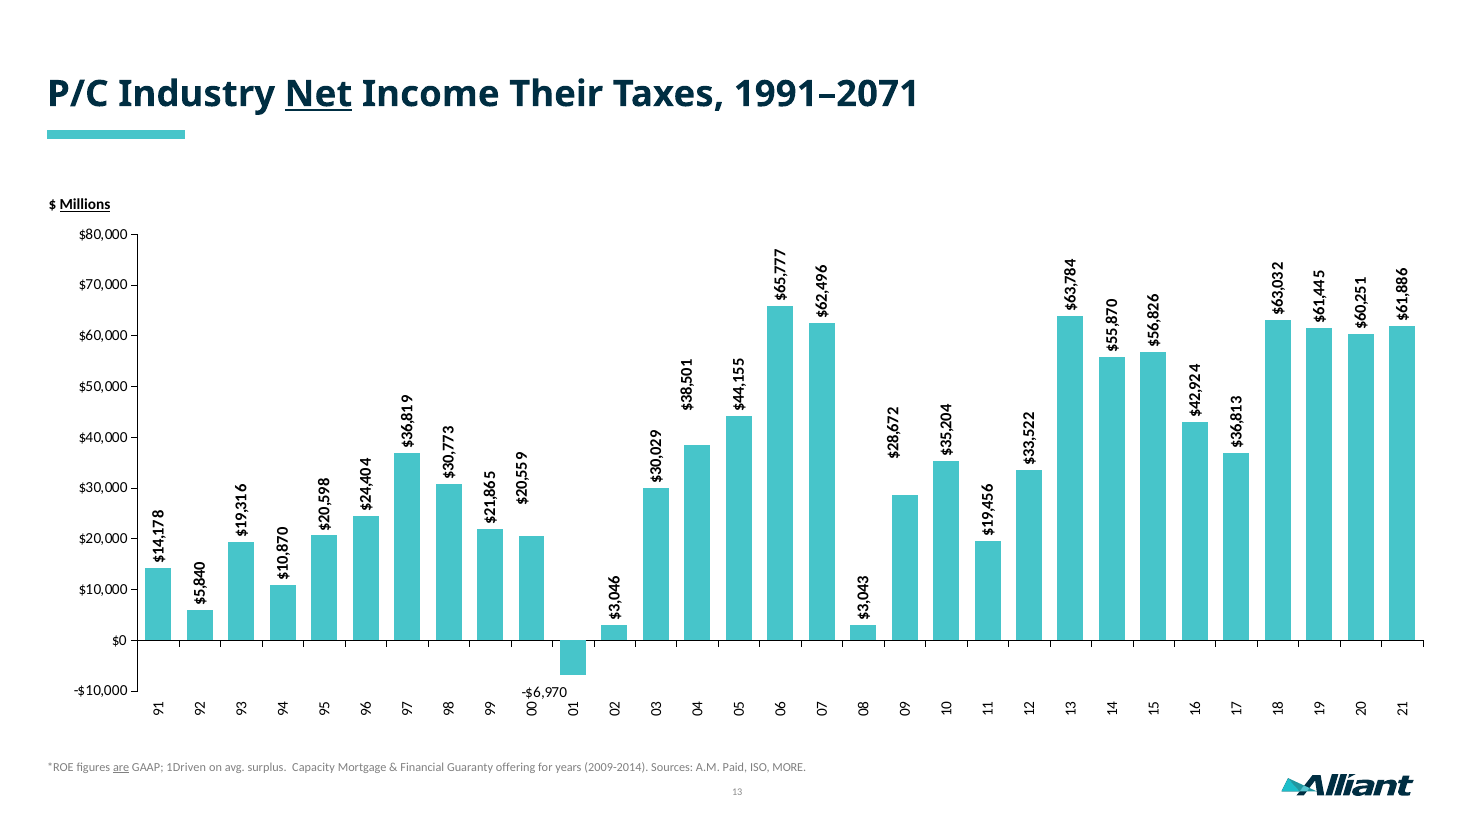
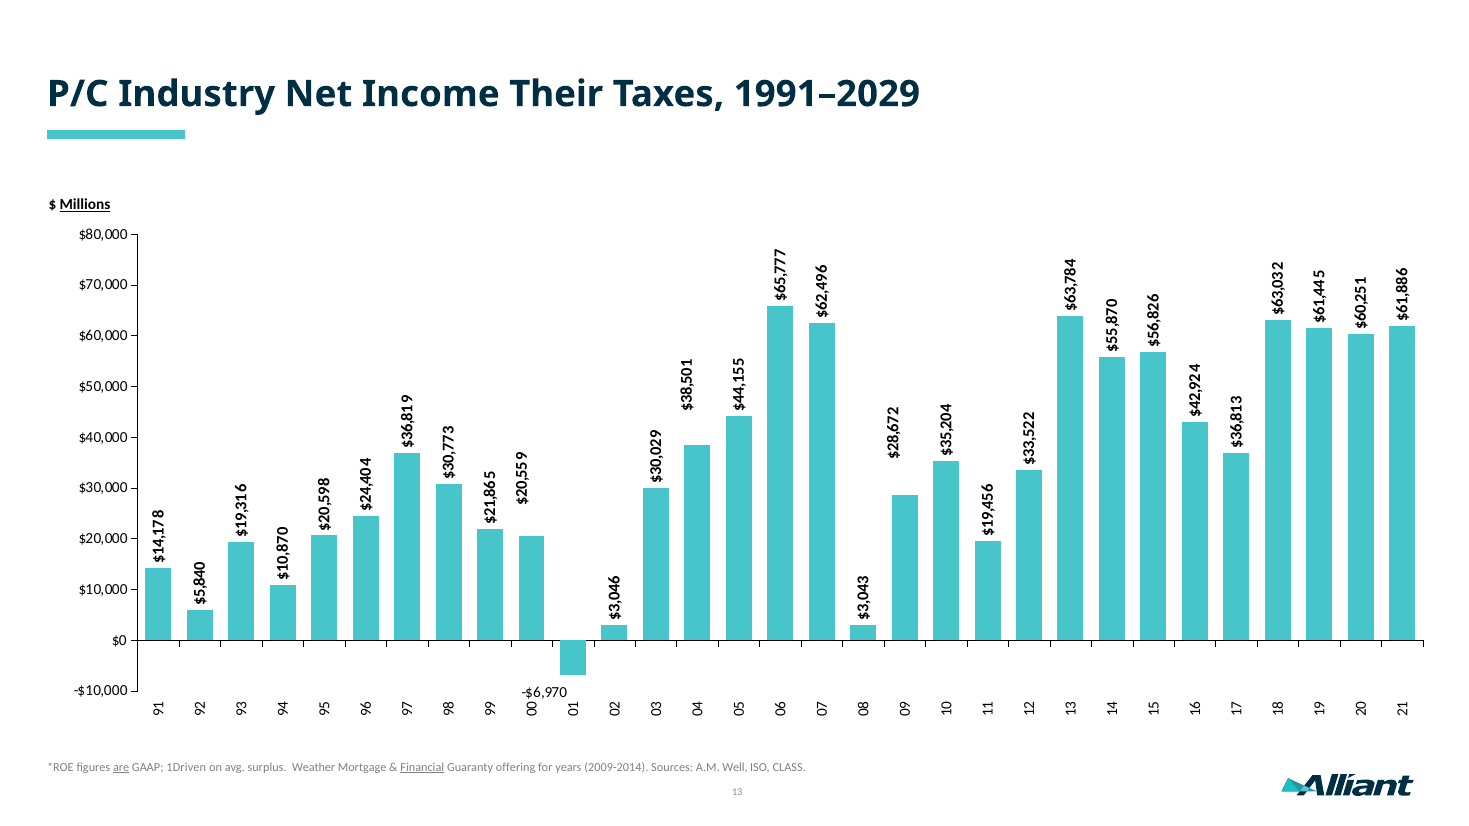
Net underline: present -> none
1991–2071: 1991–2071 -> 1991–2029
Capacity: Capacity -> Weather
Financial underline: none -> present
Paid: Paid -> Well
MORE: MORE -> CLASS
